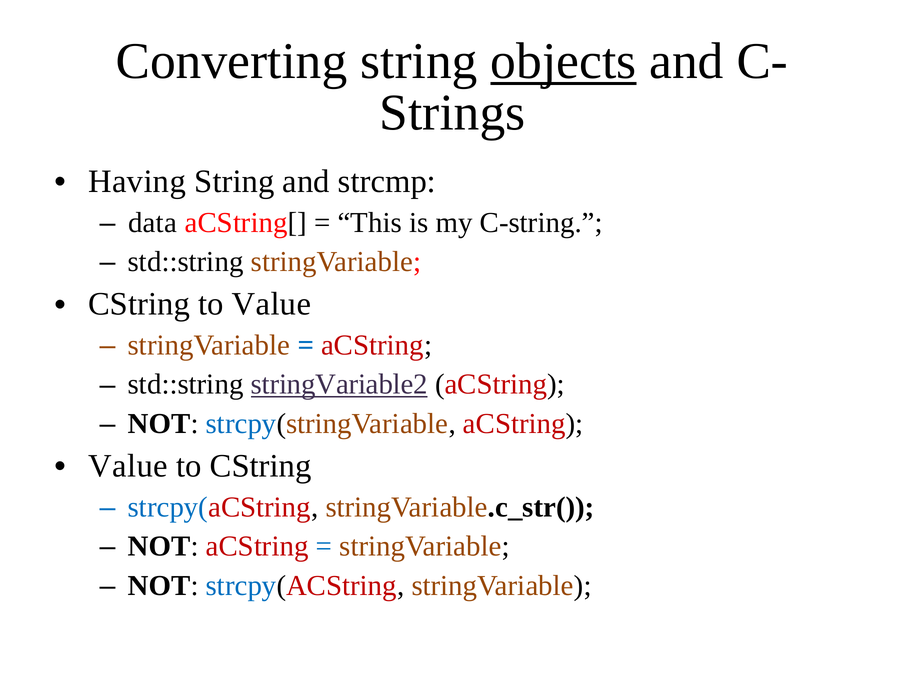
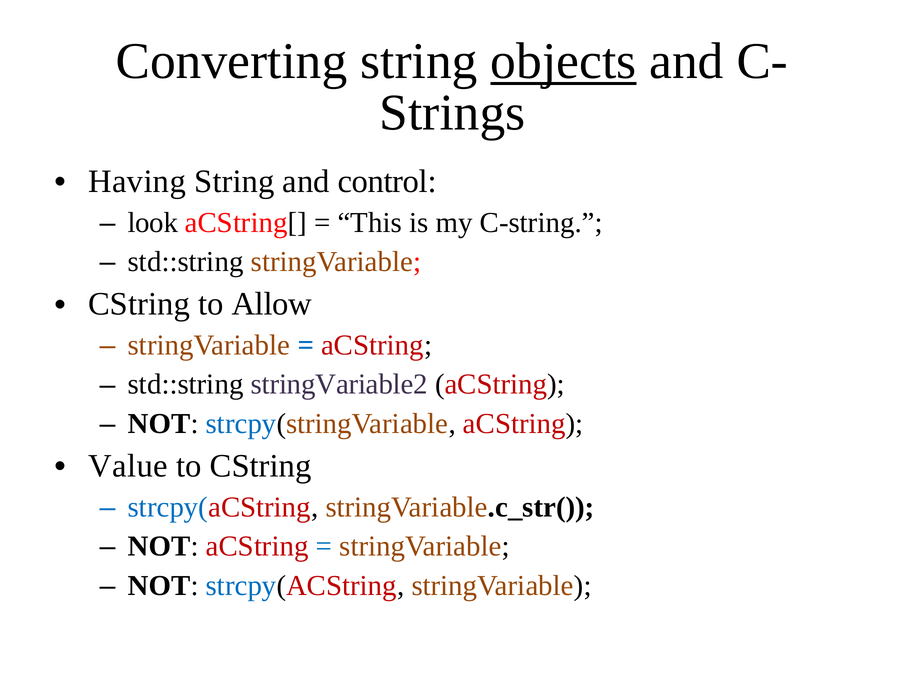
strcmp: strcmp -> control
data: data -> look
to Value: Value -> Allow
stringVariable2 underline: present -> none
